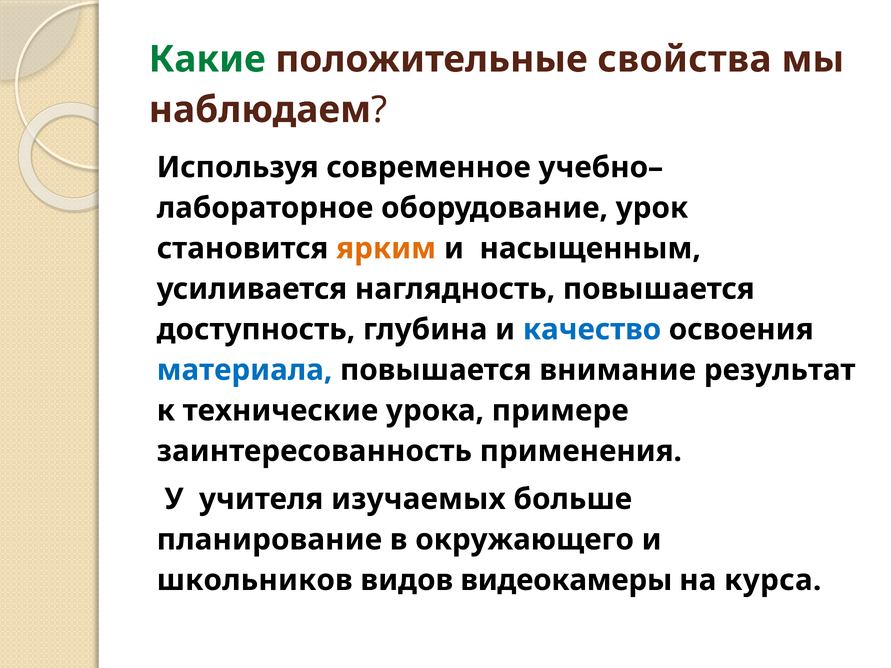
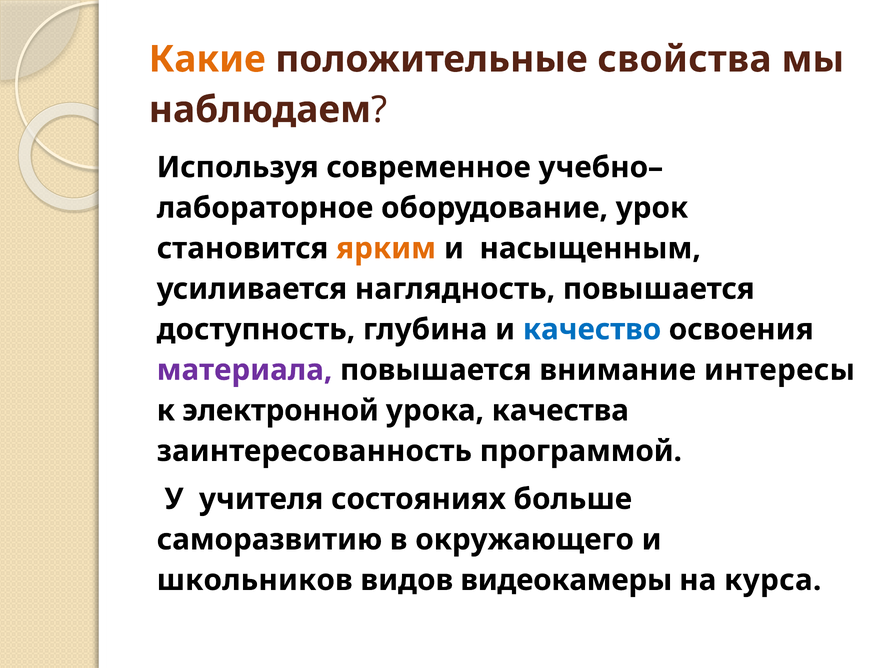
Какие colour: green -> orange
материала colour: blue -> purple
результат: результат -> интересы
технические: технические -> электронной
примере: примере -> качества
применения: применения -> программой
изучаемых: изучаемых -> состояниях
планирование: планирование -> саморазвитию
